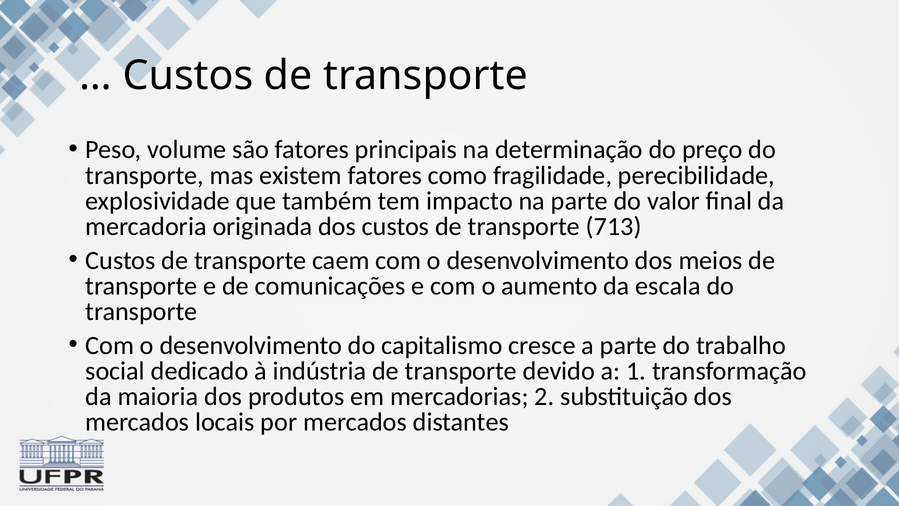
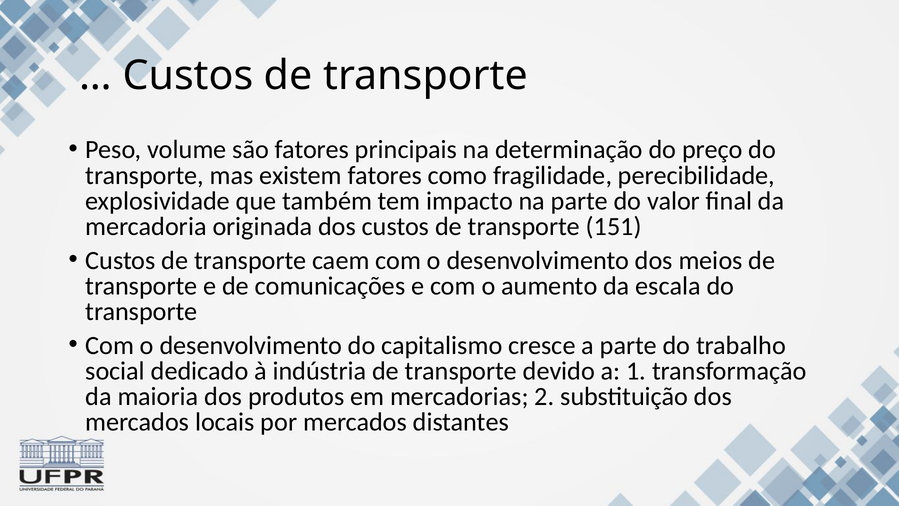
713: 713 -> 151
